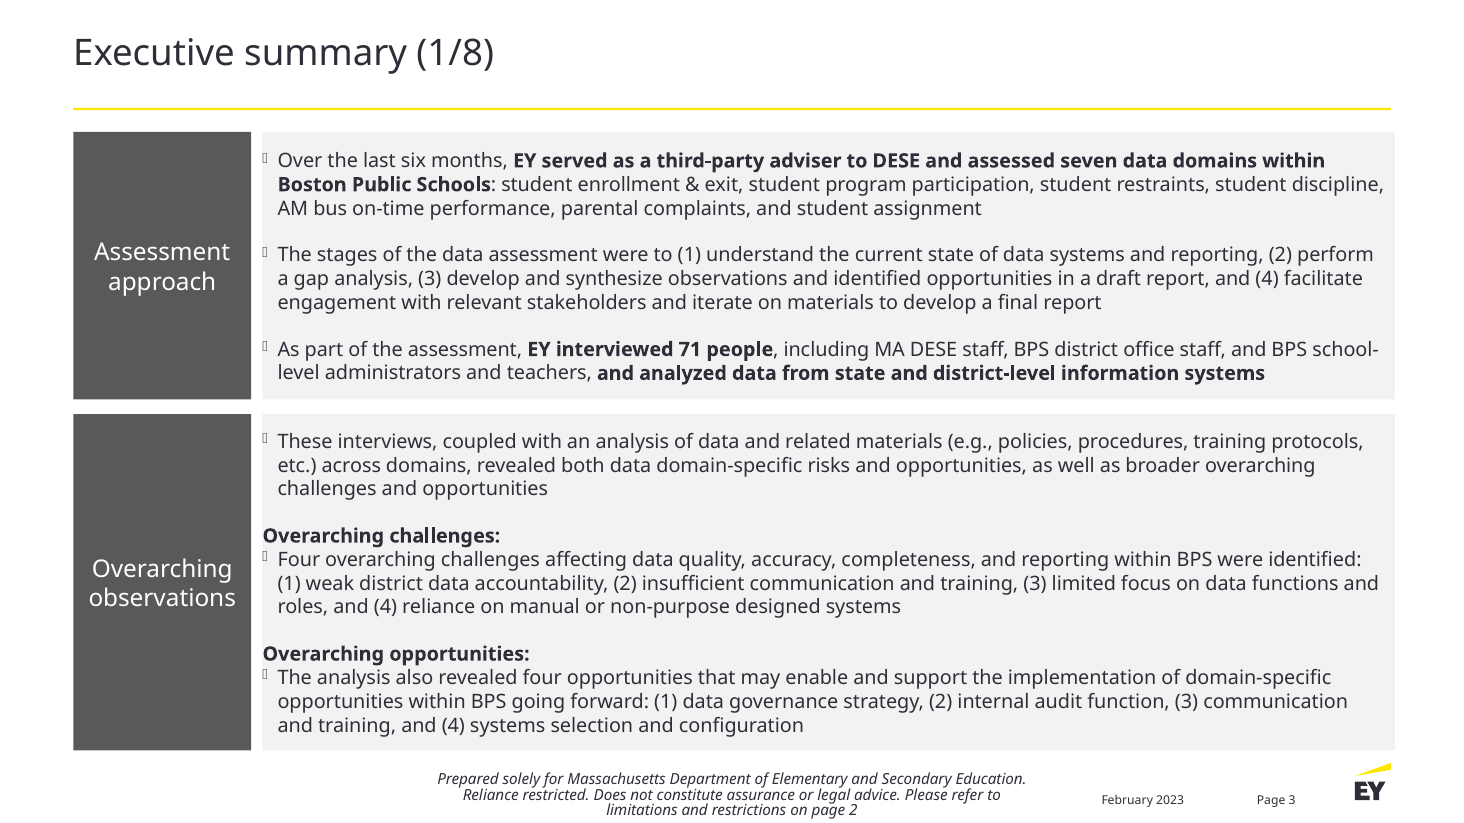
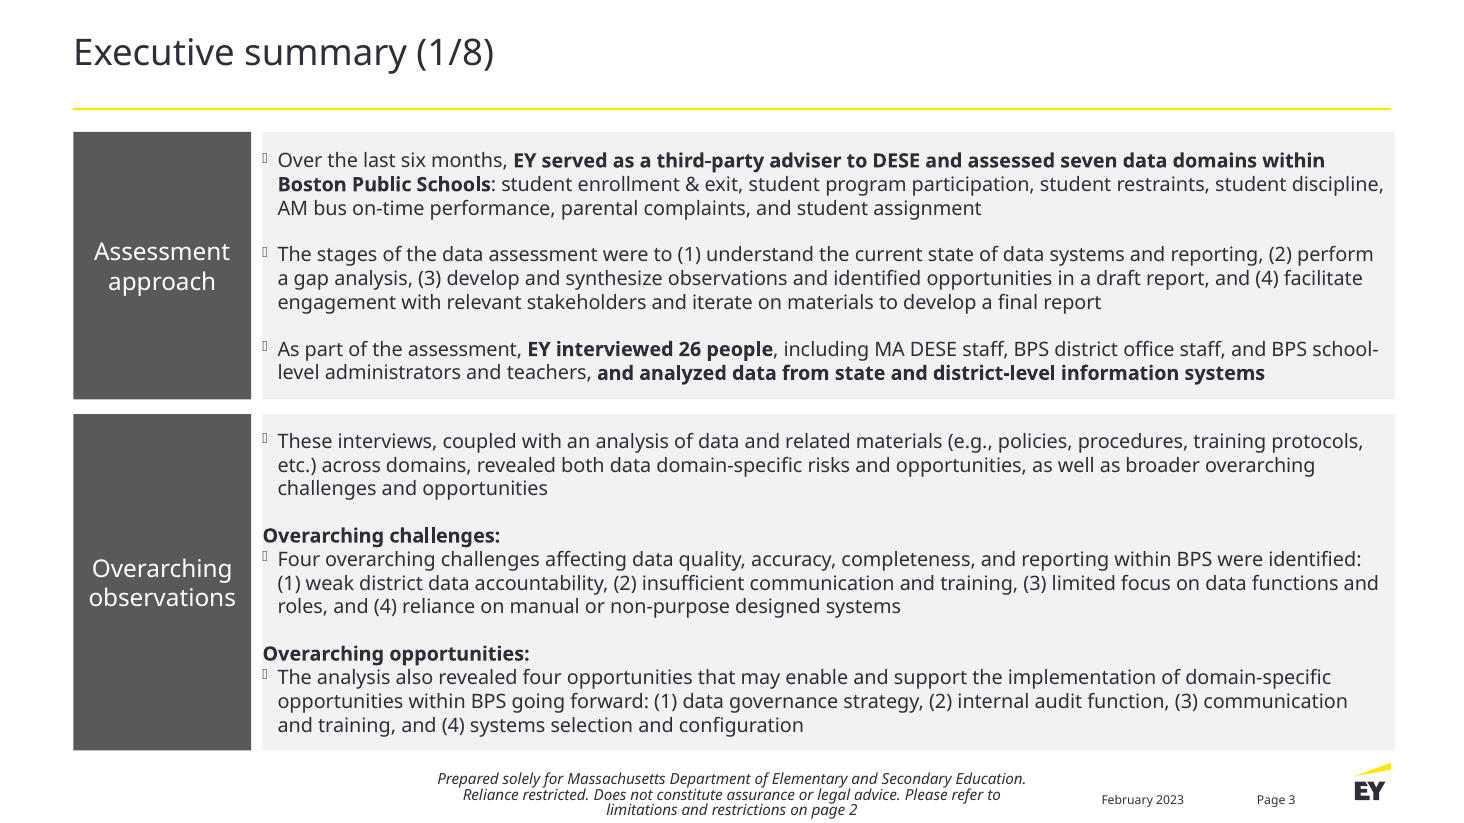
71: 71 -> 26
